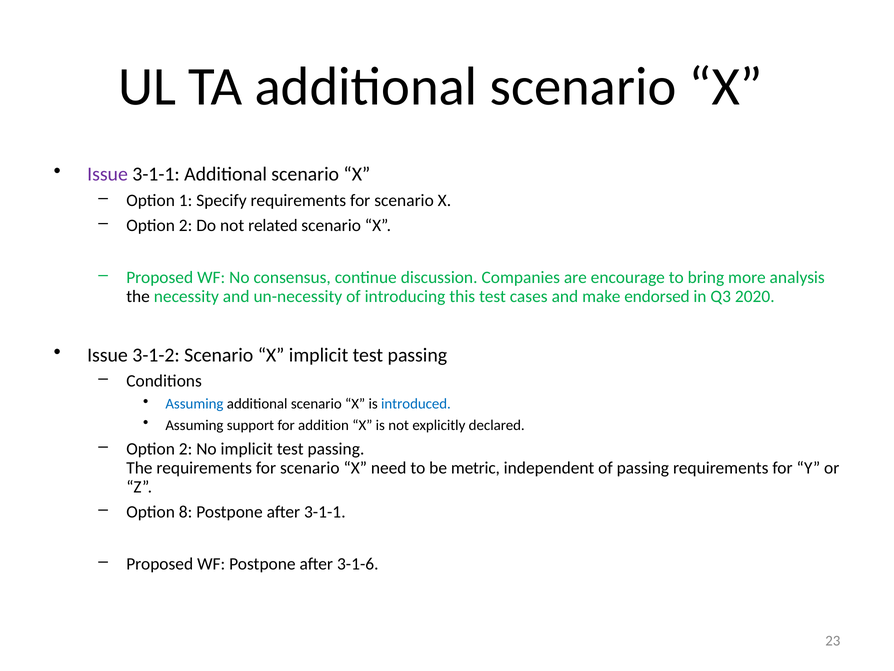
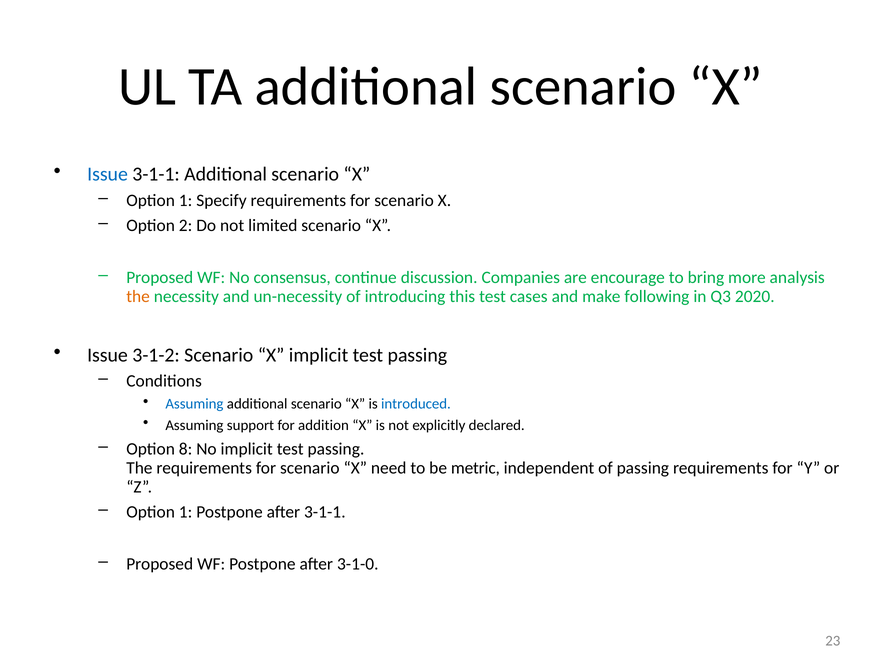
Issue at (108, 174) colour: purple -> blue
related: related -> limited
the at (138, 296) colour: black -> orange
endorsed: endorsed -> following
2 at (186, 449): 2 -> 8
8 at (186, 512): 8 -> 1
3-1-6: 3-1-6 -> 3-1-0
